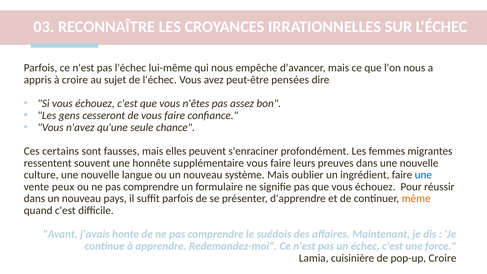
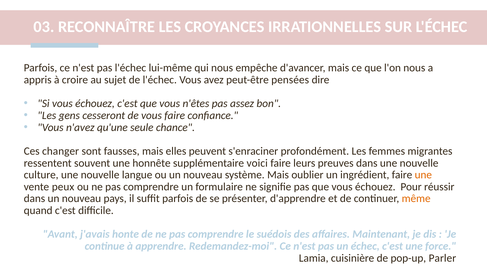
certains: certains -> changer
supplémentaire vous: vous -> voici
une at (423, 175) colour: blue -> orange
pop-up Croire: Croire -> Parler
